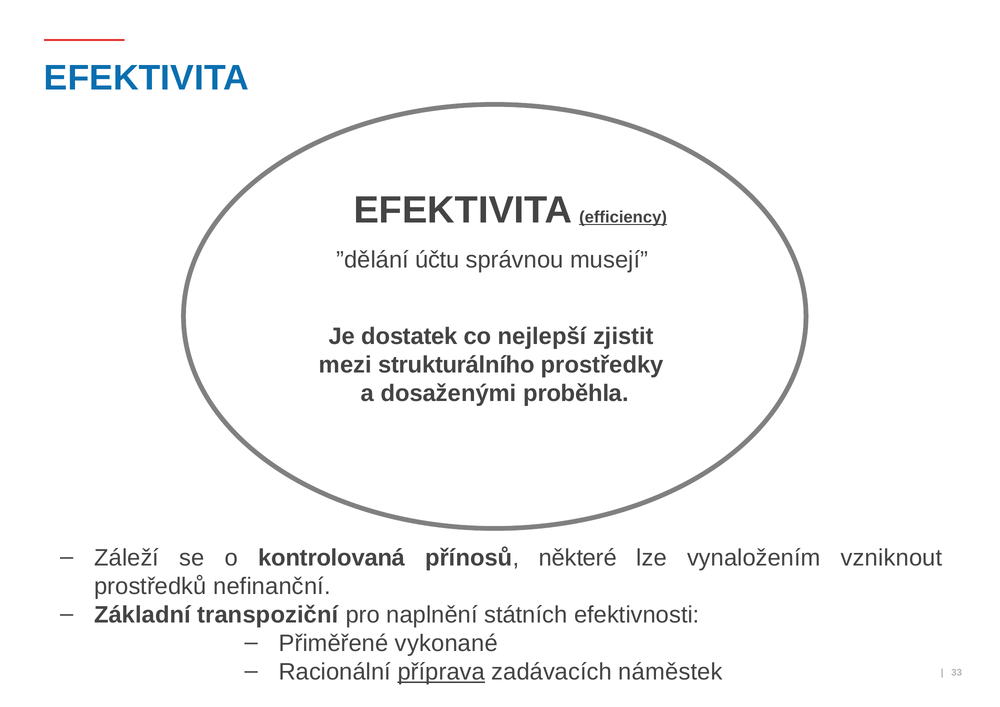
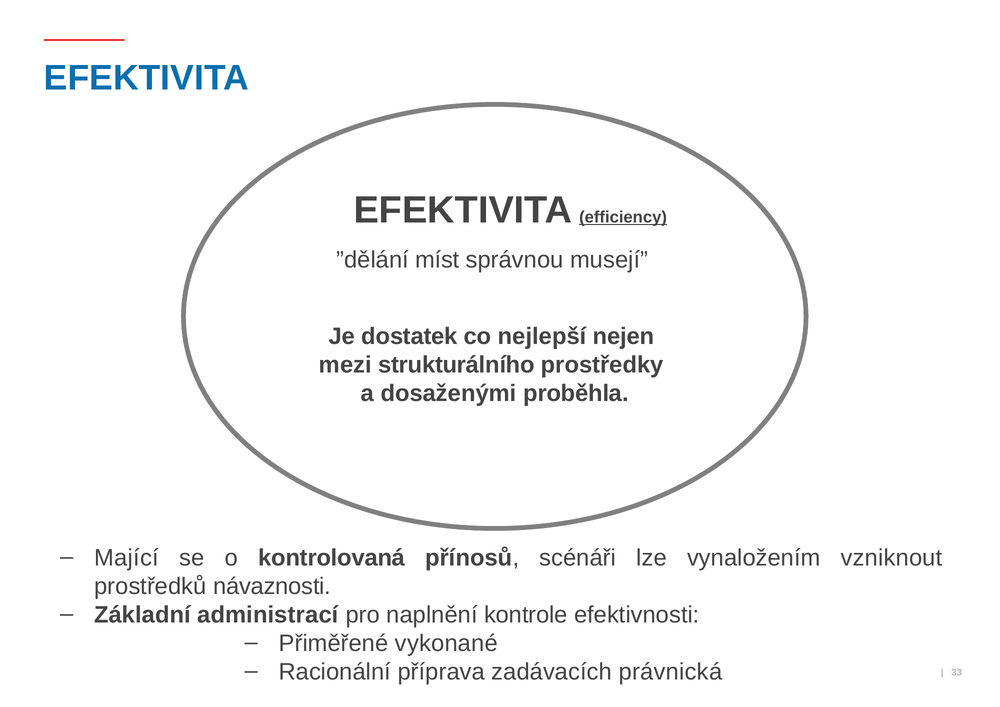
účtu: účtu -> míst
zjistit: zjistit -> nejen
Záleží: Záleží -> Mající
některé: některé -> scénáři
nefinanční: nefinanční -> návaznosti
transpoziční: transpoziční -> administrací
státních: státních -> kontrole
příprava underline: present -> none
náměstek: náměstek -> právnická
